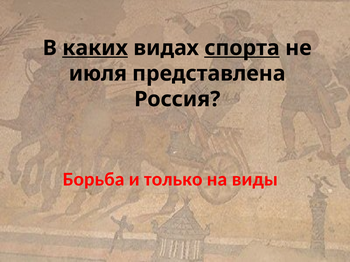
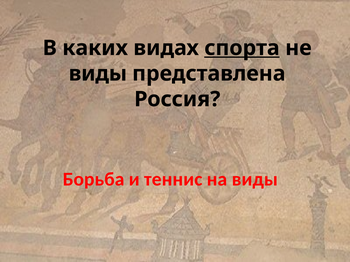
каких underline: present -> none
июля at (98, 74): июля -> виды
только: только -> теннис
